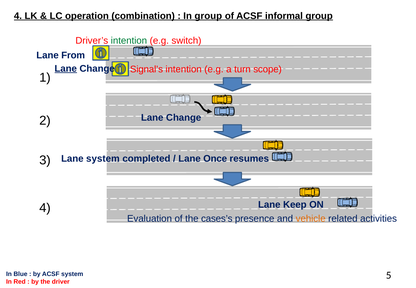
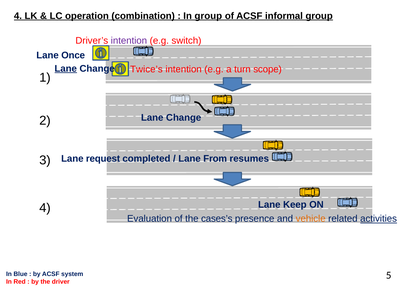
intention at (129, 41) colour: green -> purple
From: From -> Once
Signal’s: Signal’s -> Twice’s
Lane system: system -> request
Once: Once -> From
activities underline: none -> present
